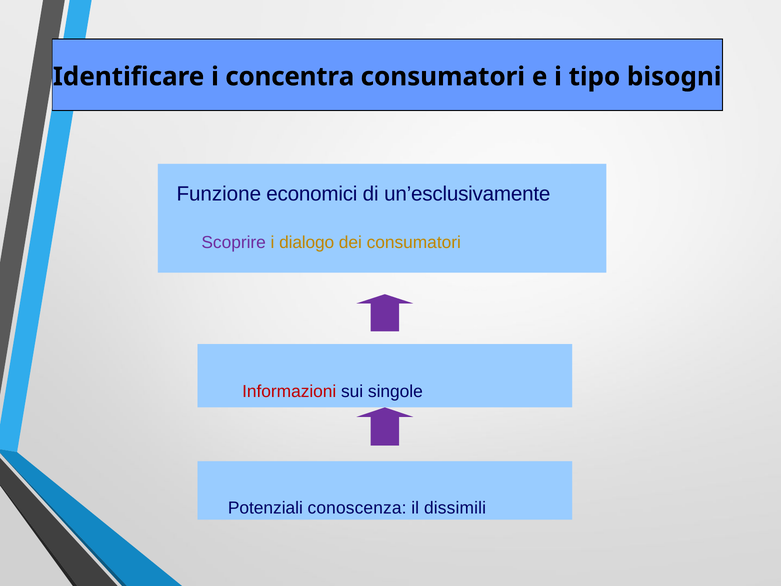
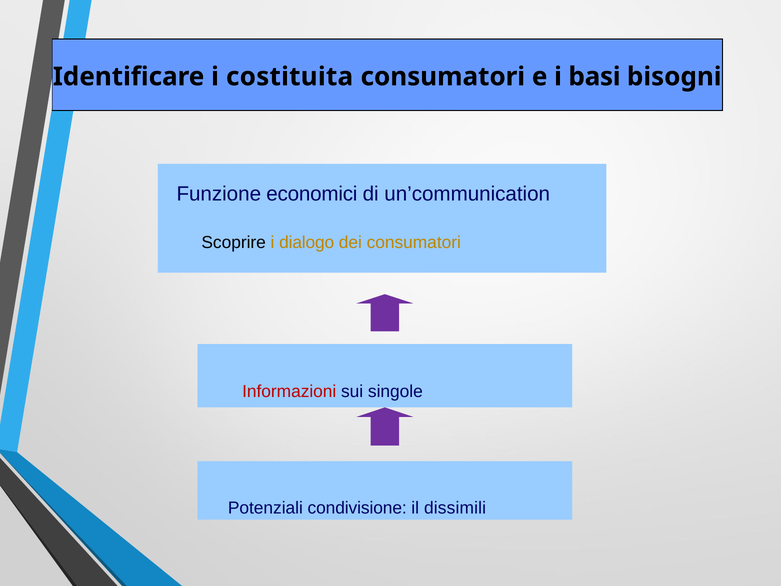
concentra: concentra -> costituita
tipo: tipo -> basi
un’esclusivamente: un’esclusivamente -> un’communication
Scoprire colour: purple -> black
conoscenza: conoscenza -> condivisione
